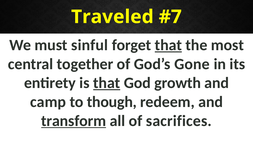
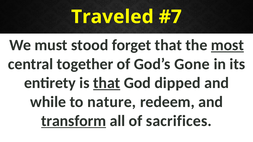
sinful: sinful -> stood
that at (168, 45) underline: present -> none
most underline: none -> present
growth: growth -> dipped
camp: camp -> while
though: though -> nature
